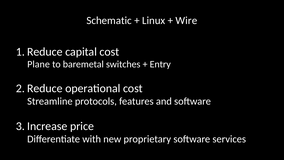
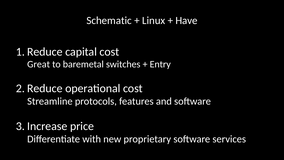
Wire: Wire -> Have
Plane: Plane -> Great
